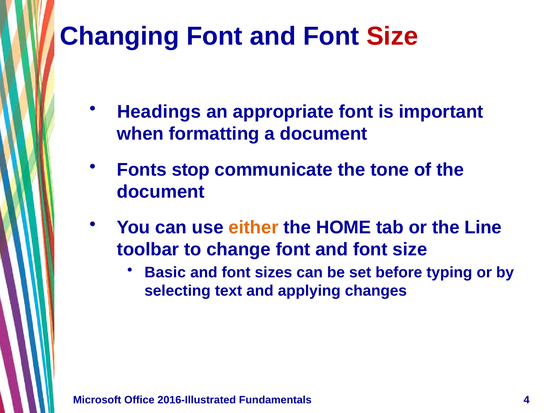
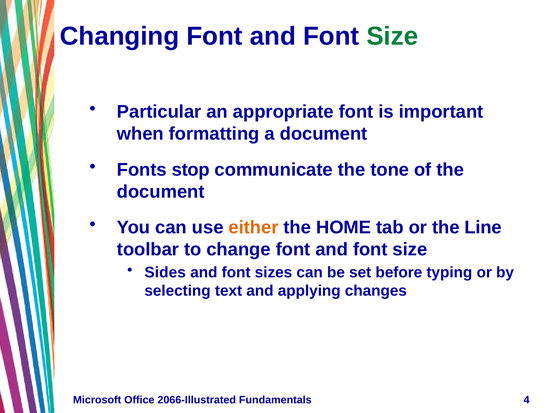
Size at (392, 36) colour: red -> green
Headings: Headings -> Particular
Basic: Basic -> Sides
2016-Illustrated: 2016-Illustrated -> 2066-Illustrated
